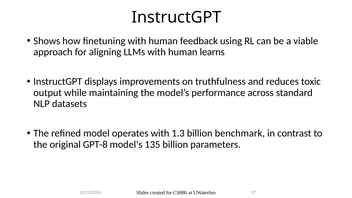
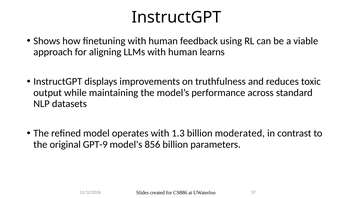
benchmark: benchmark -> moderated
GPT-8: GPT-8 -> GPT-9
135: 135 -> 856
